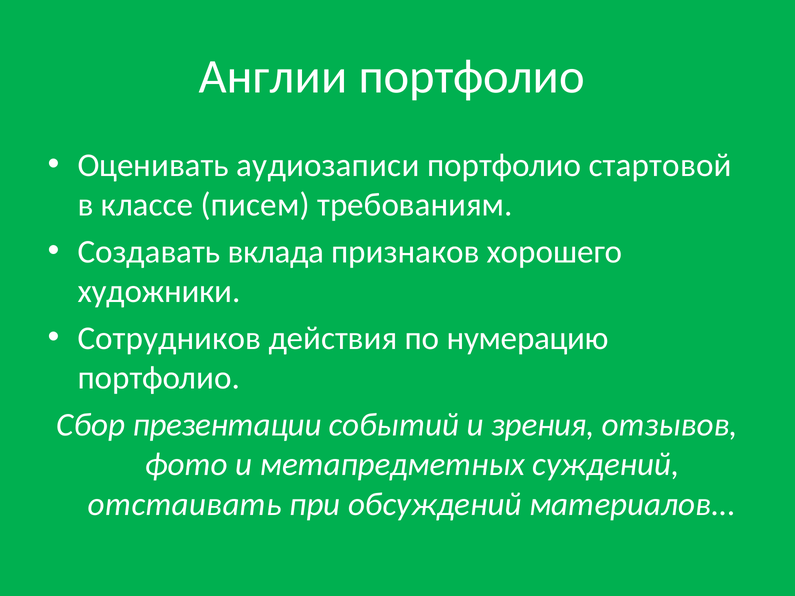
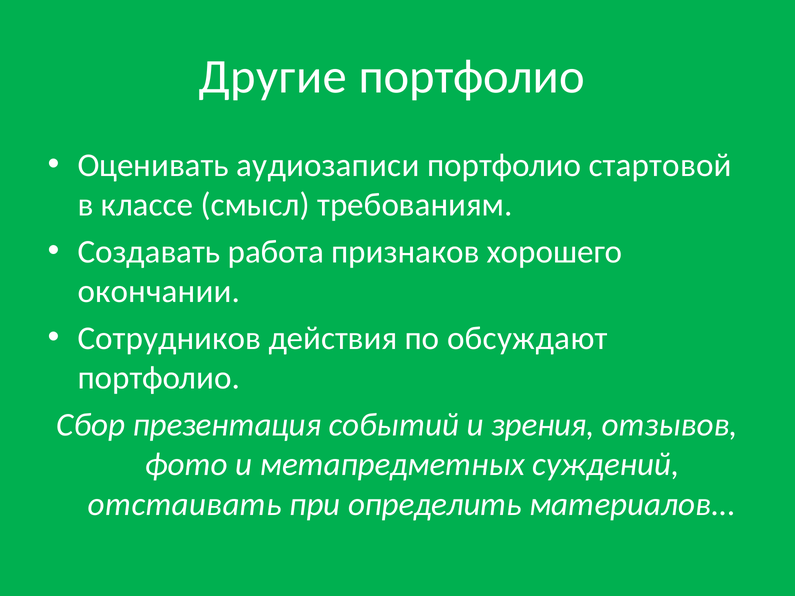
Англии: Англии -> Другие
писем: писем -> смысл
вклада: вклада -> работа
художники: художники -> окончании
нумерацию: нумерацию -> обсуждают
презентации: презентации -> презентация
обсуждений: обсуждений -> определить
